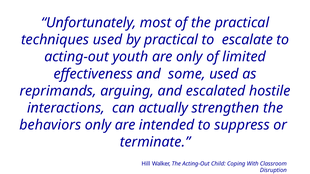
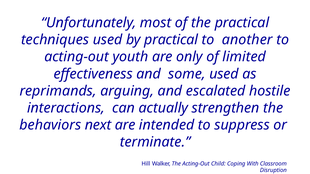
escalate: escalate -> another
behaviors only: only -> next
